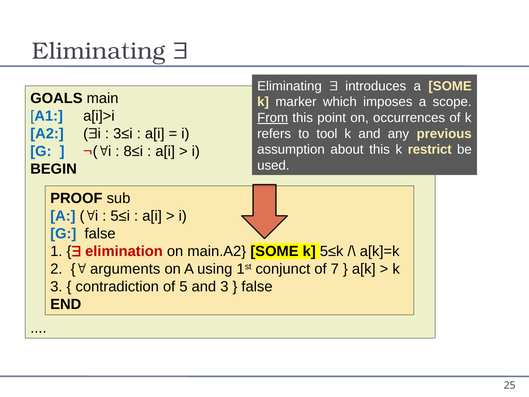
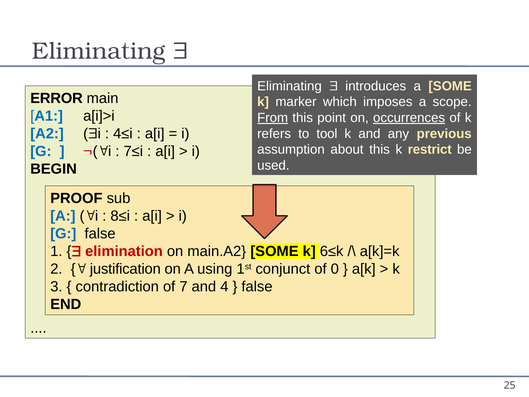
GOALS: GOALS -> ERROR
occurrences underline: none -> present
3≤i: 3≤i -> 4≤i
8≤i: 8≤i -> 7≤i
5≤i: 5≤i -> 8≤i
5≤k: 5≤k -> 6≤k
arguments: arguments -> justification
7: 7 -> 0
5: 5 -> 7
and 3: 3 -> 4
